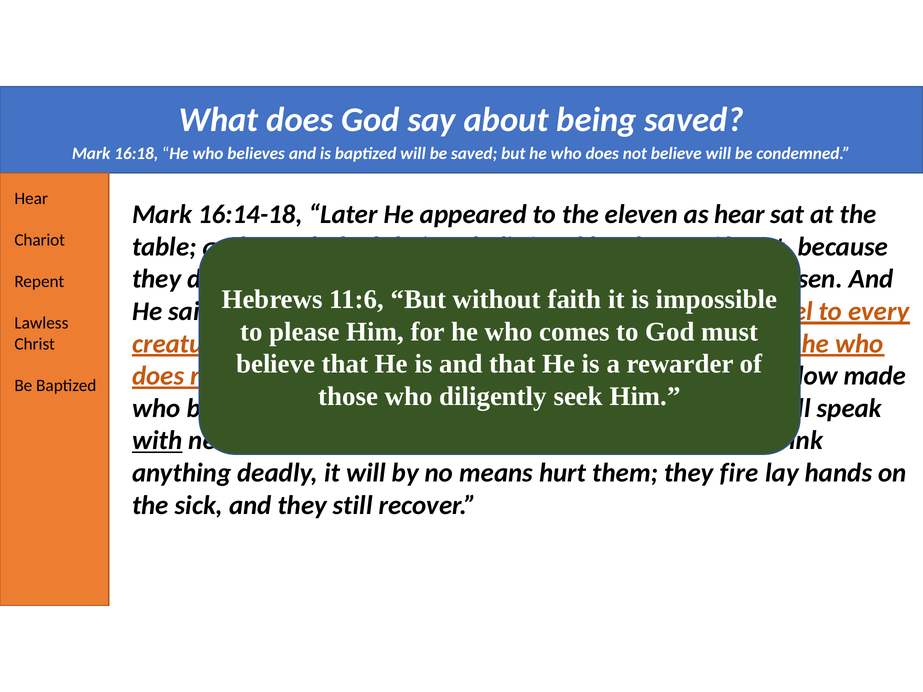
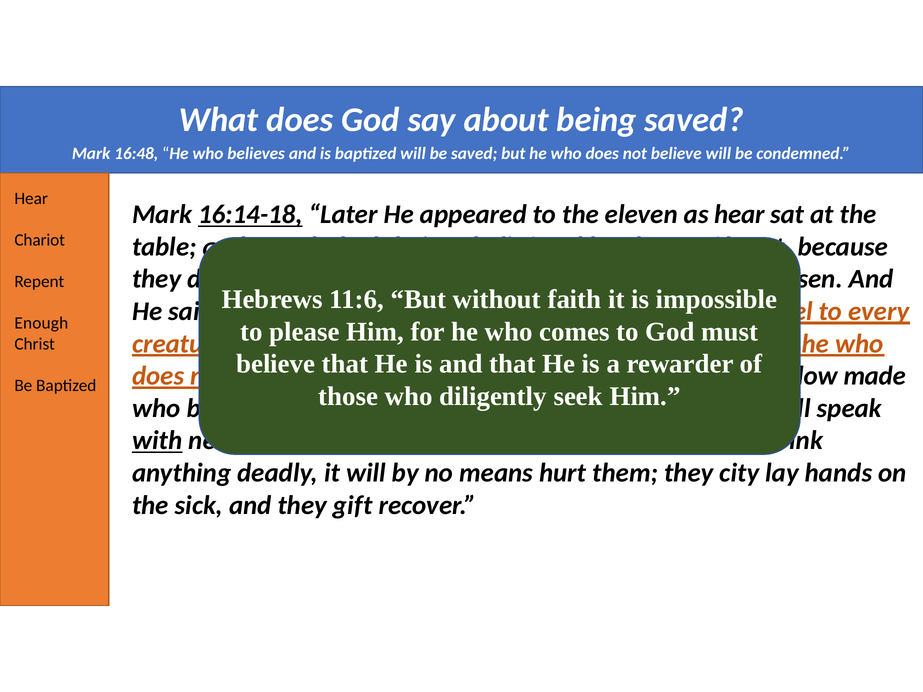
16:18: 16:18 -> 16:48
16:14-18 underline: none -> present
Lawless: Lawless -> Enough
fire: fire -> city
still: still -> gift
